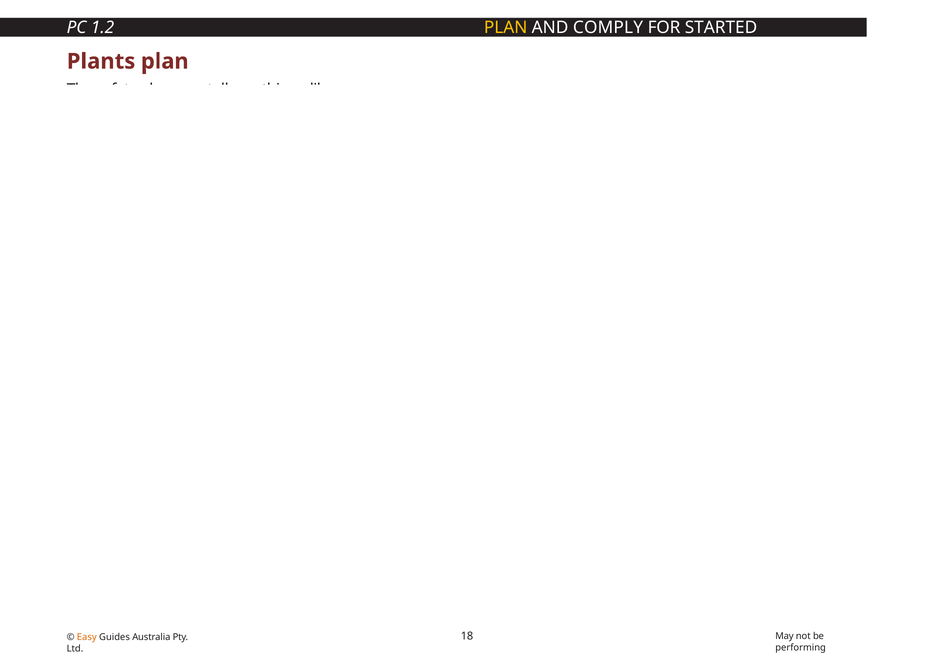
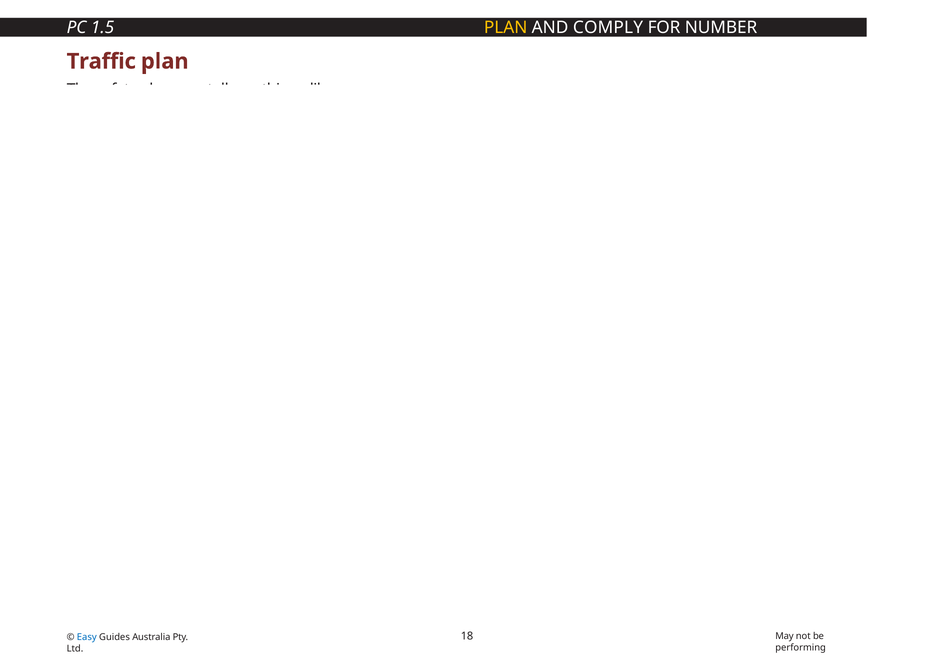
1.2: 1.2 -> 1.5
STARTED: STARTED -> NUMBER
Plants: Plants -> Traffic
Easy colour: orange -> blue
